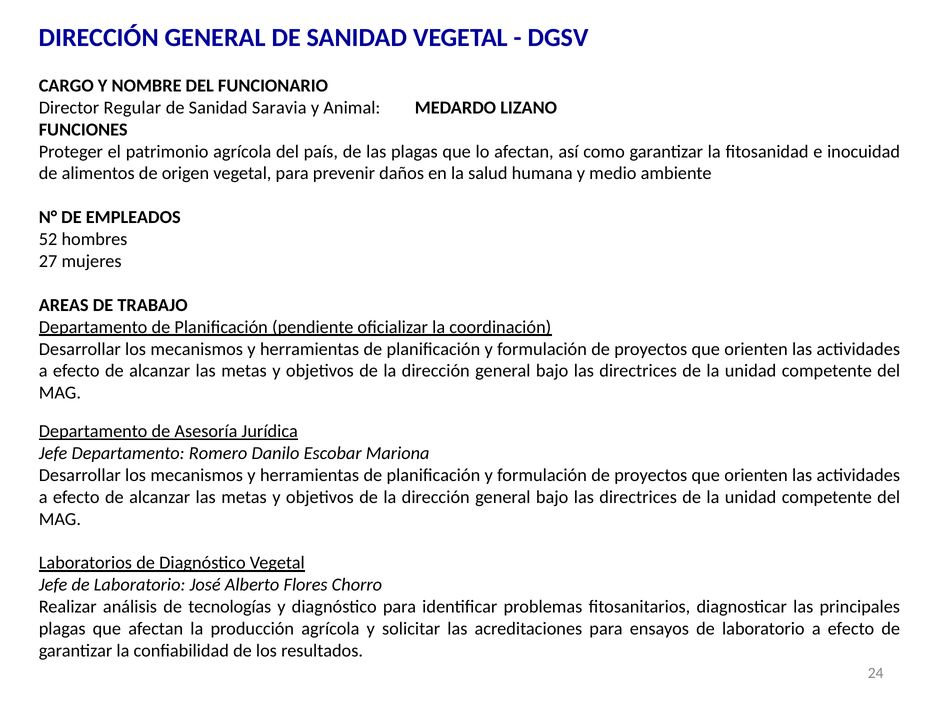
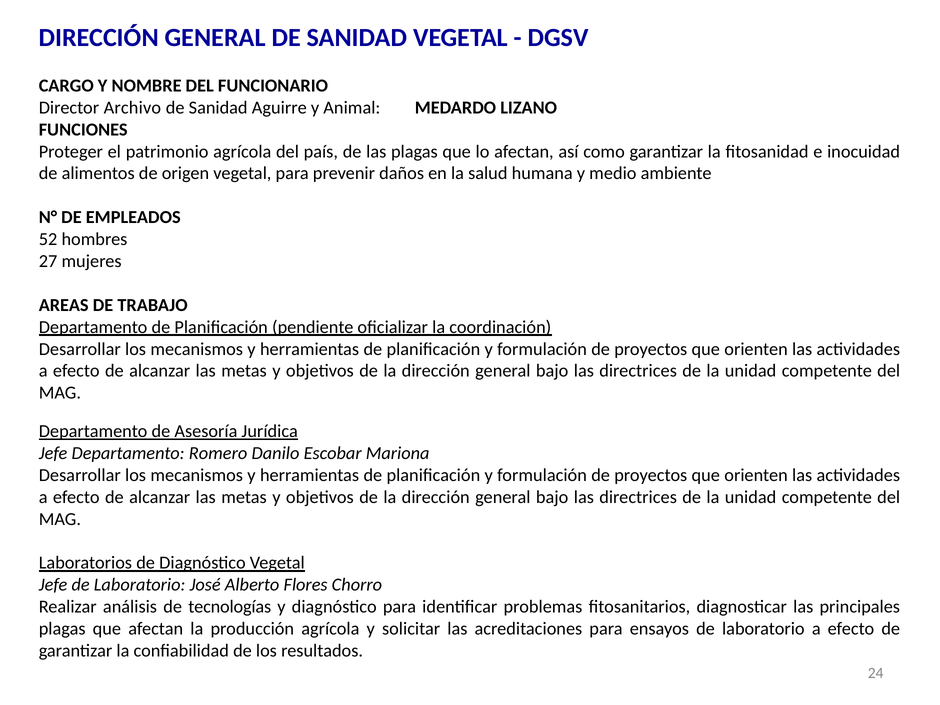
Regular: Regular -> Archivo
Saravia: Saravia -> Aguirre
